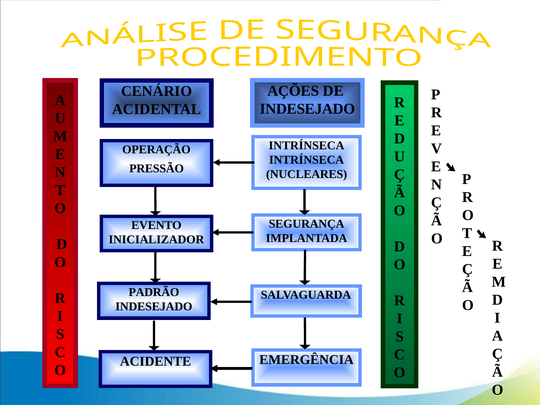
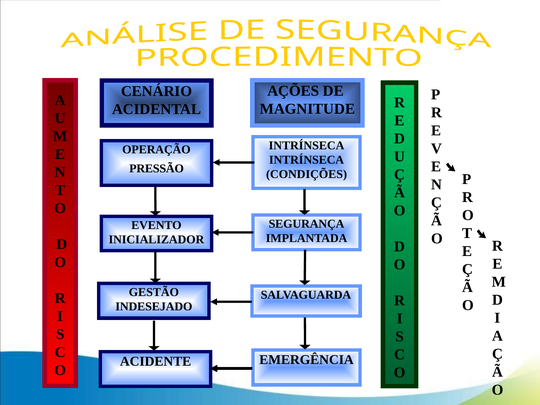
INDESEJADO at (308, 109): INDESEJADO -> MAGNITUDE
NUCLEARES: NUCLEARES -> CONDIÇÕES
PADRÃO: PADRÃO -> GESTÃO
